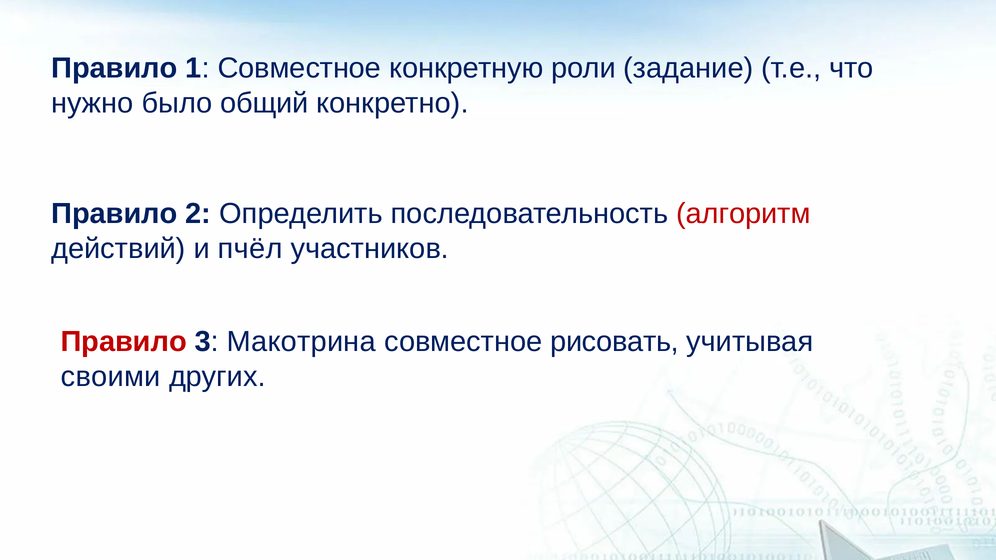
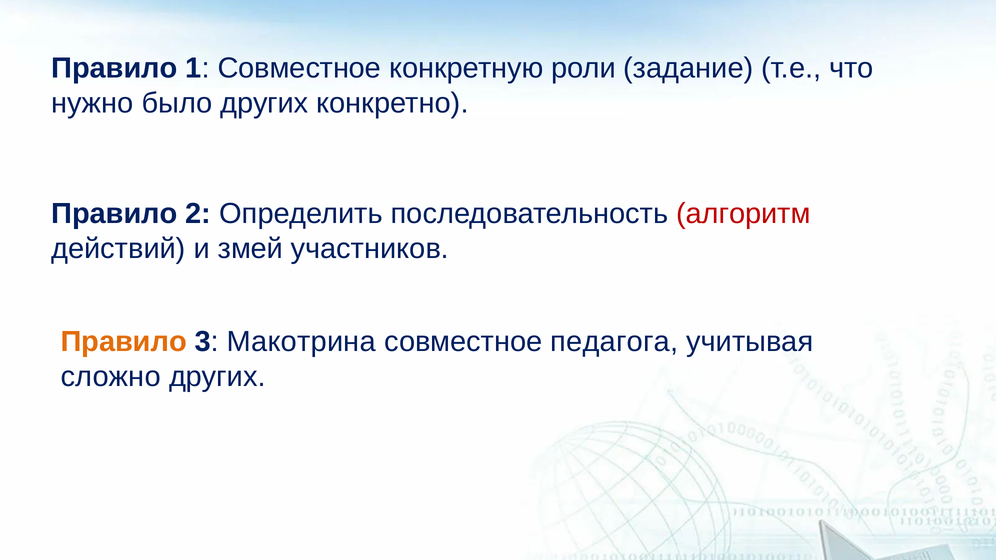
было общий: общий -> других
пчёл: пчёл -> змей
Правило at (124, 342) colour: red -> orange
рисовать: рисовать -> педагога
своими: своими -> сложно
